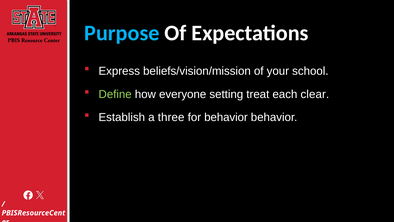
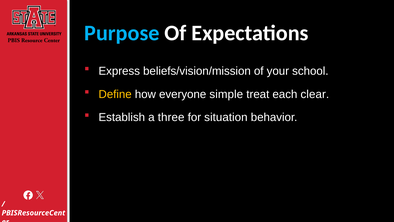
Define colour: light green -> yellow
setting: setting -> simple
for behavior: behavior -> situation
